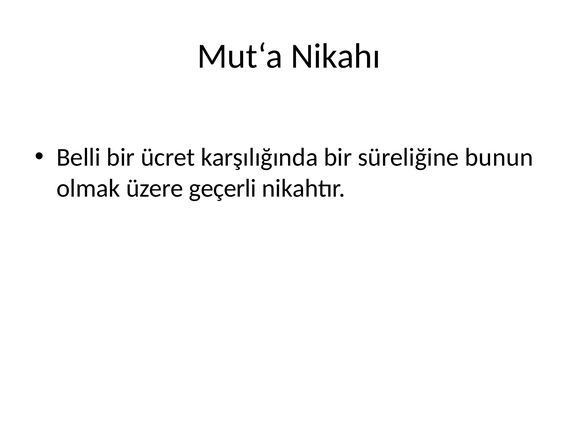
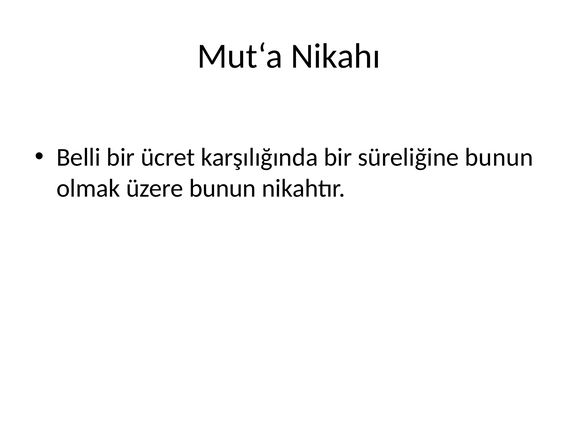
üzere geçerli: geçerli -> bunun
